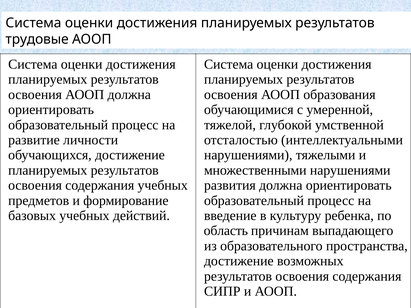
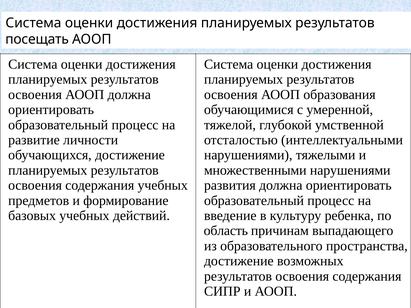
трудовые: трудовые -> посещать
